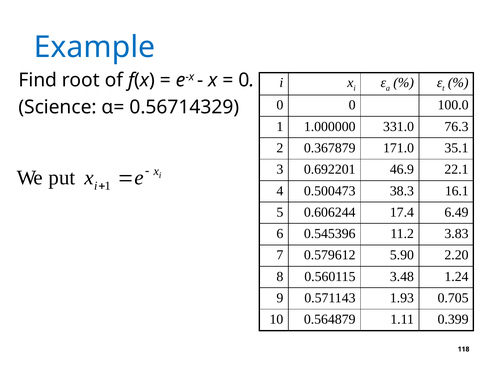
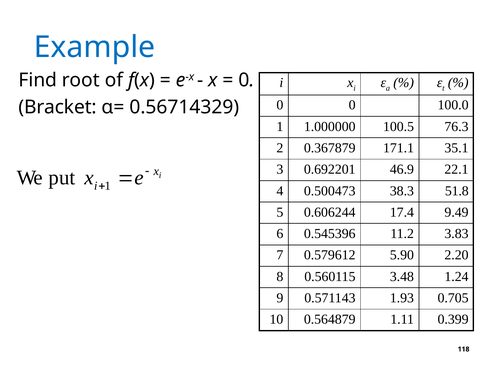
Science: Science -> Bracket
331.0: 331.0 -> 100.5
171.0: 171.0 -> 171.1
16.1: 16.1 -> 51.8
6.49: 6.49 -> 9.49
